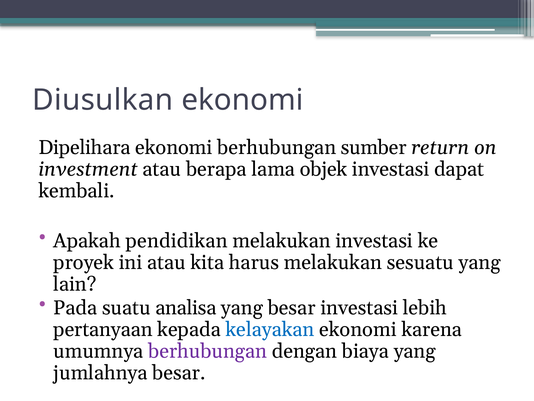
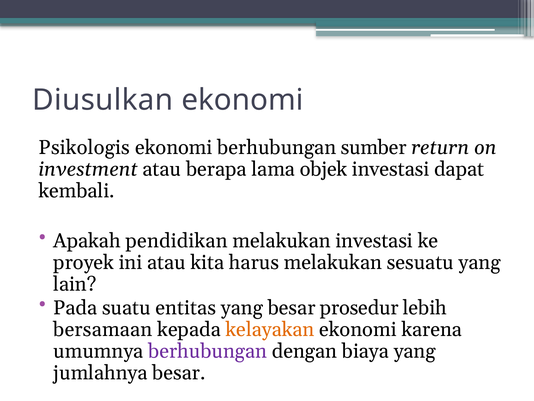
Dipelihara: Dipelihara -> Psikologis
analisa: analisa -> entitas
besar investasi: investasi -> prosedur
pertanyaan: pertanyaan -> bersamaan
kelayakan colour: blue -> orange
